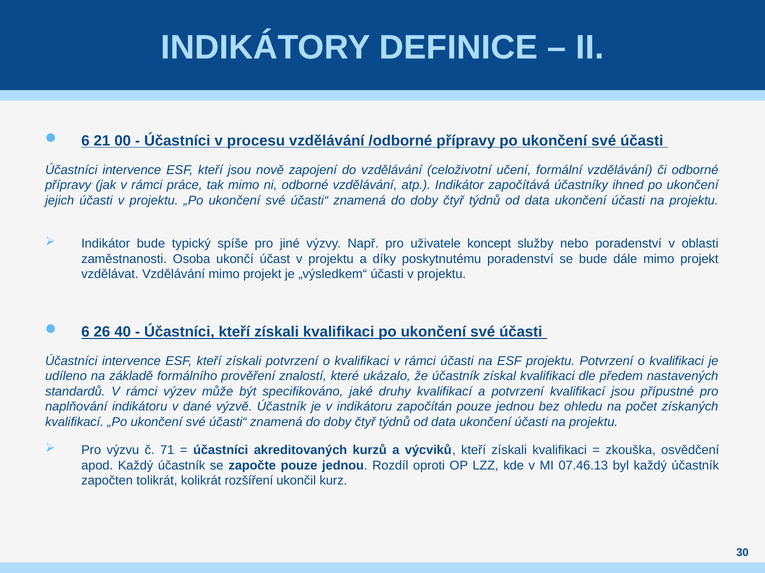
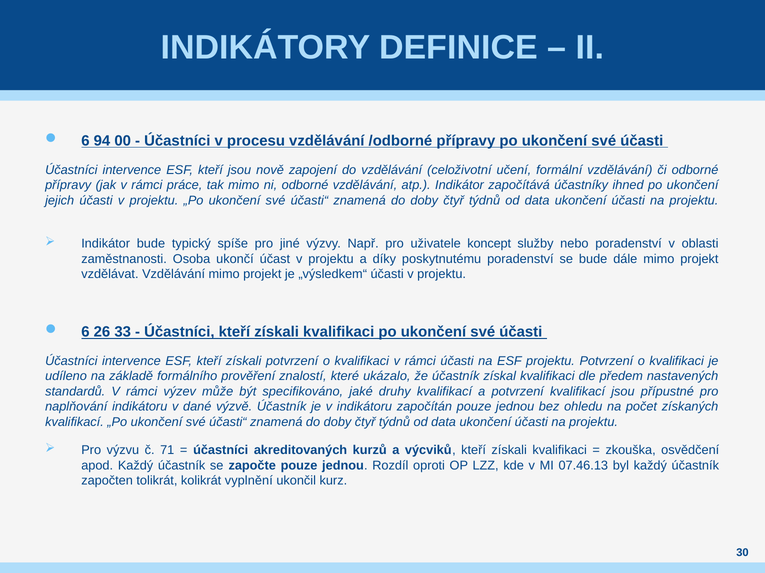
21: 21 -> 94
40: 40 -> 33
rozšíření: rozšíření -> vyplnění
